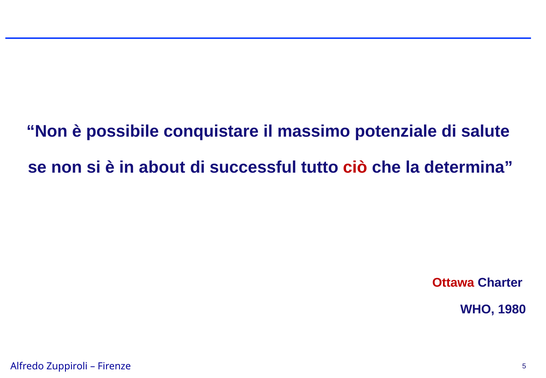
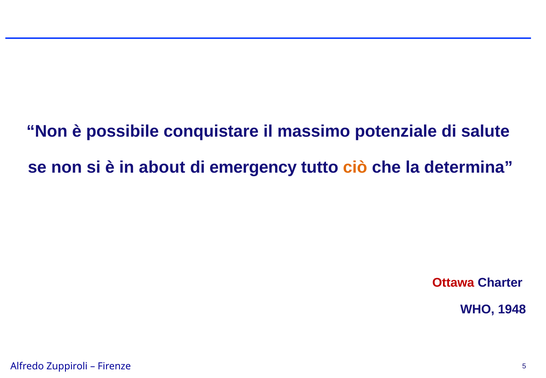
successful: successful -> emergency
ciò colour: red -> orange
1980: 1980 -> 1948
